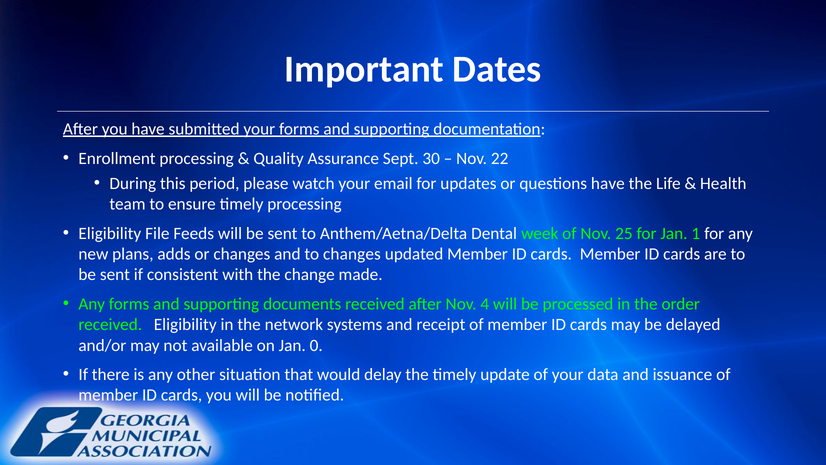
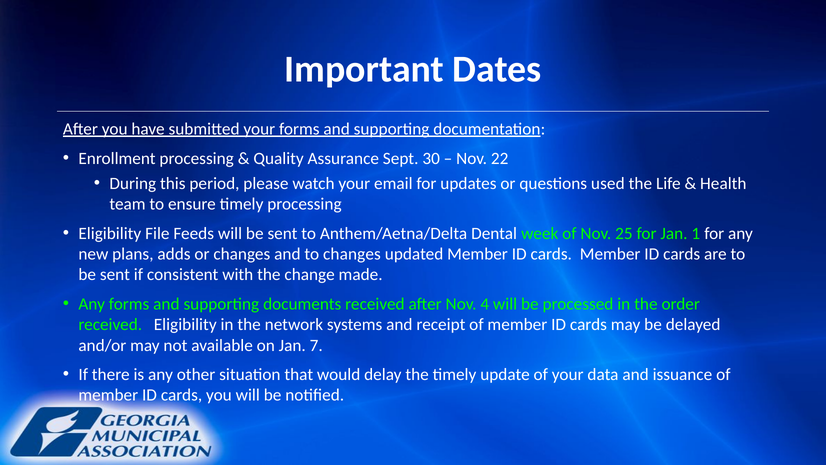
questions have: have -> used
0: 0 -> 7
